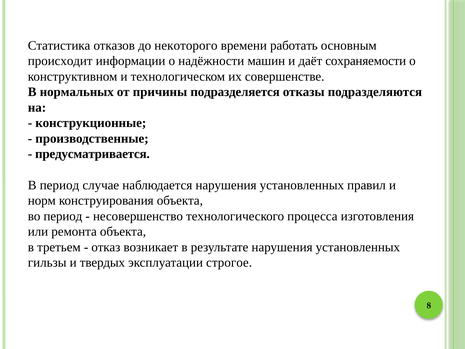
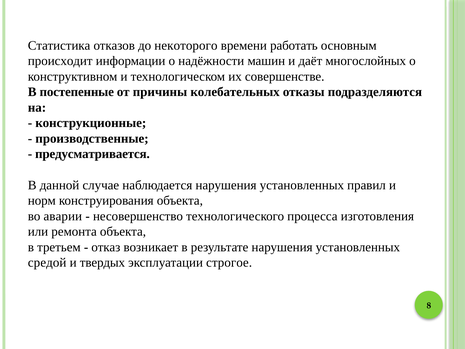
сохраняемости: сохраняемости -> многослойных
нормальных: нормальных -> постепенные
подразделяется: подразделяется -> колебательных
В период: период -> данной
во период: период -> аварии
гильзы: гильзы -> средой
